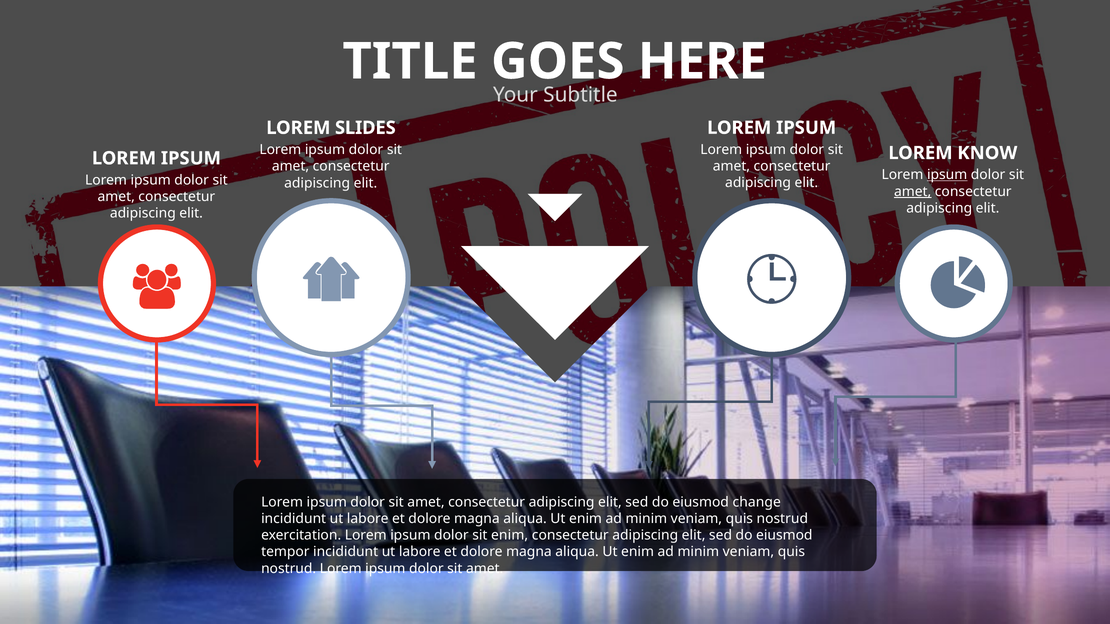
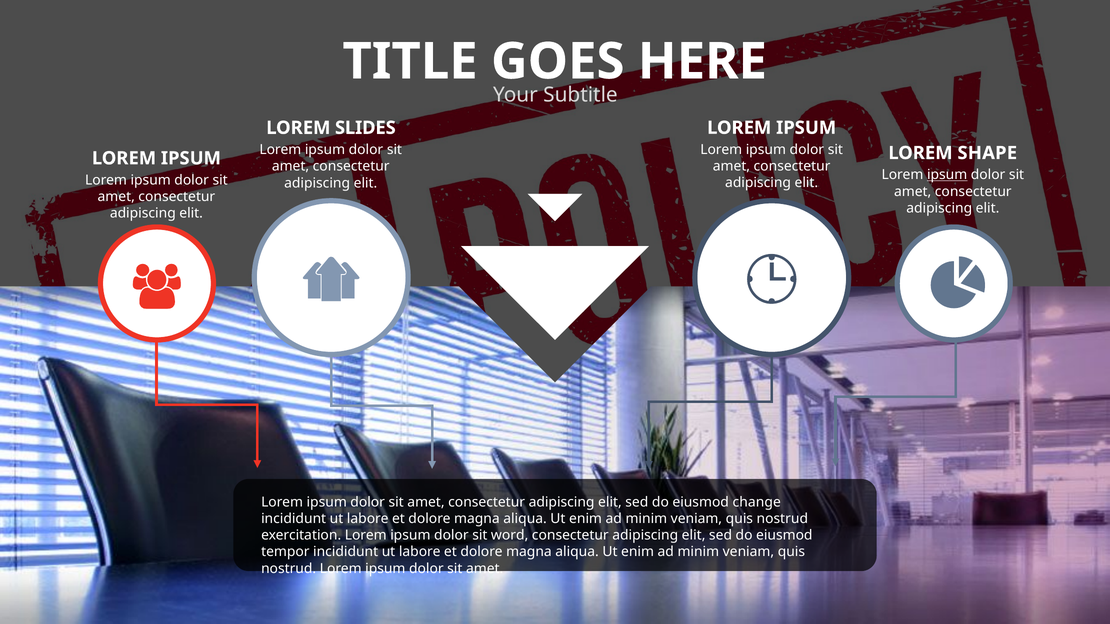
KNOW: KNOW -> SHAPE
amet at (913, 192) underline: present -> none
sit enim: enim -> word
